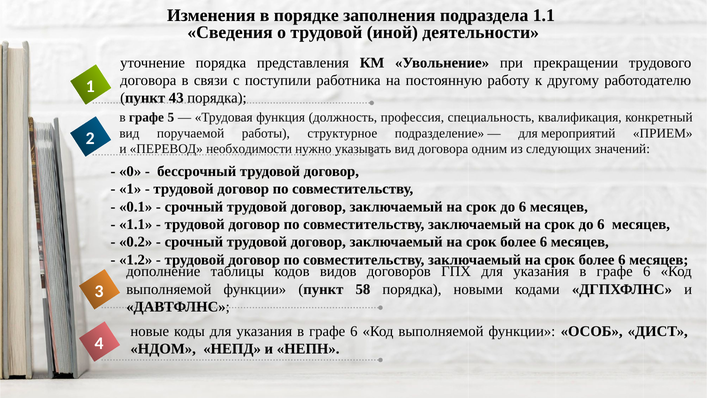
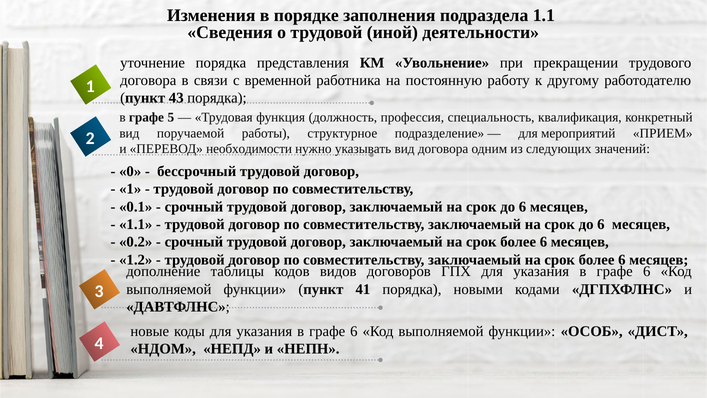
поступили: поступили -> временной
58: 58 -> 41
